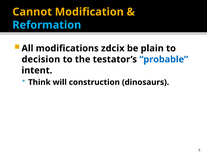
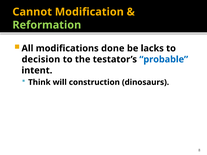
Reformation colour: light blue -> light green
zdcix: zdcix -> done
plain: plain -> lacks
